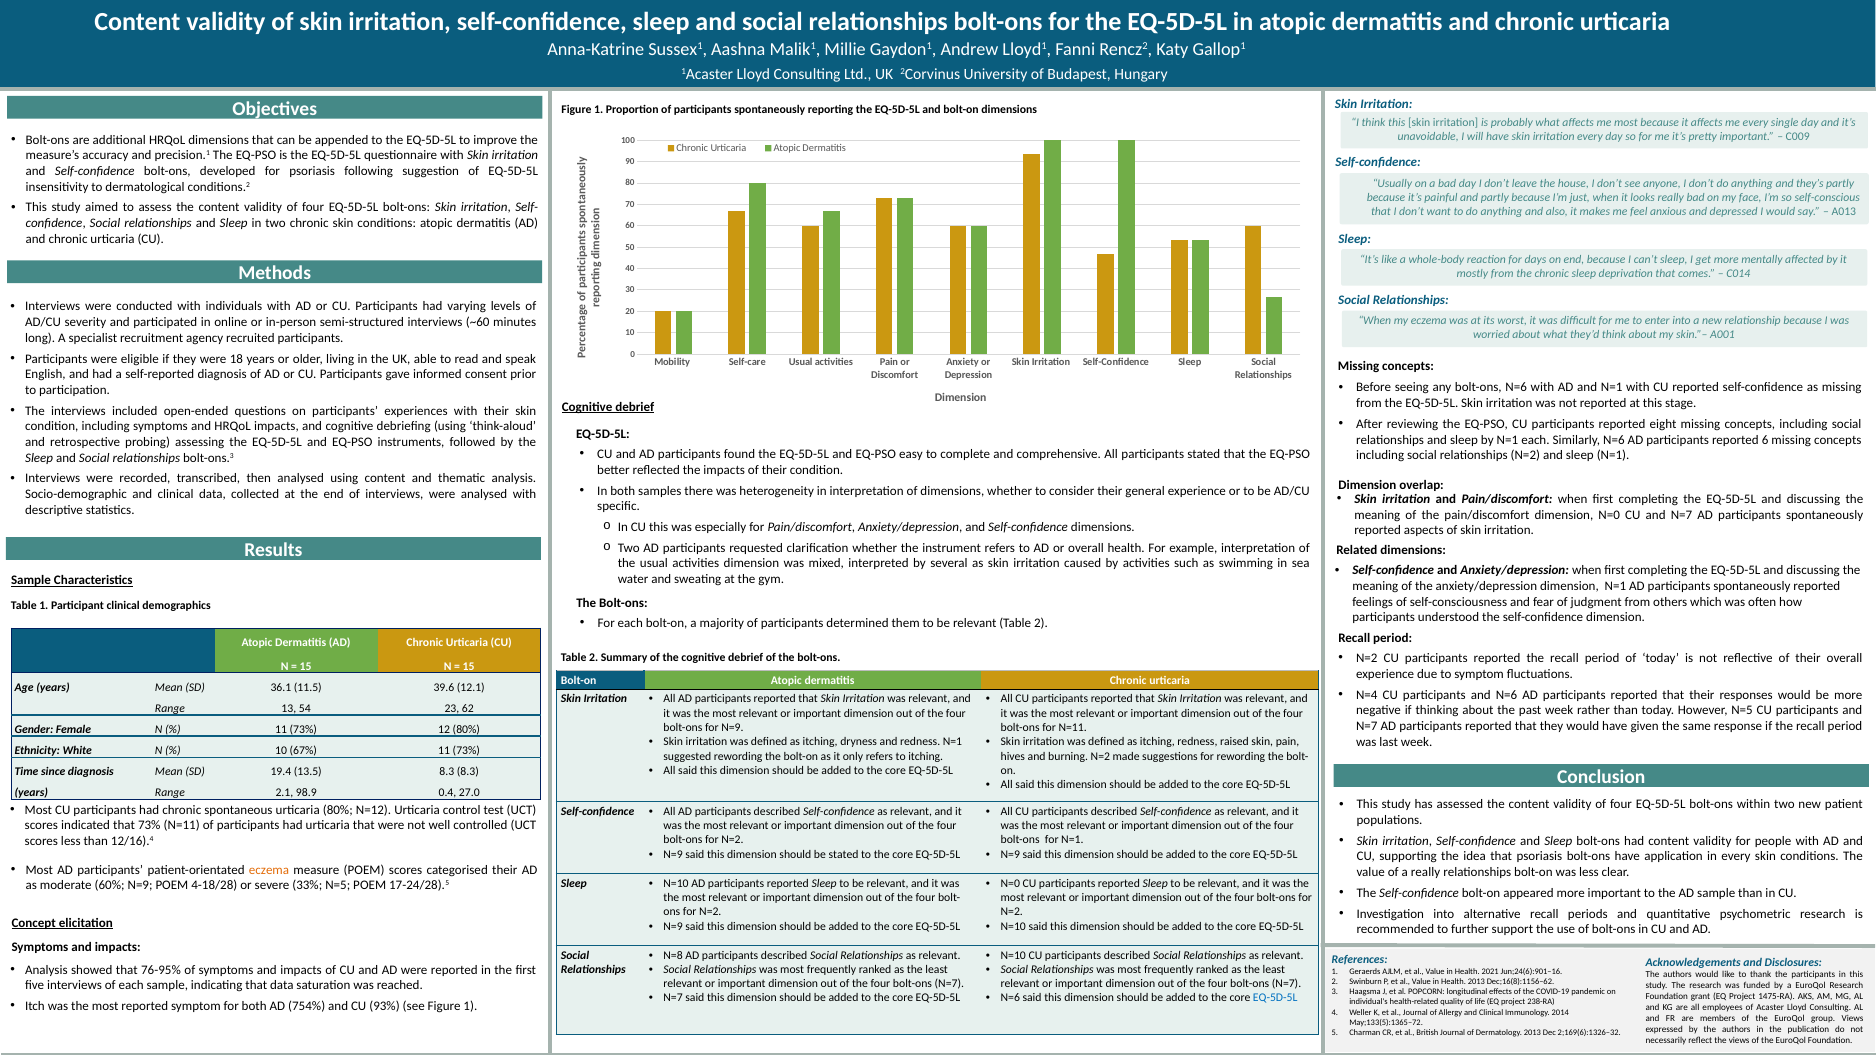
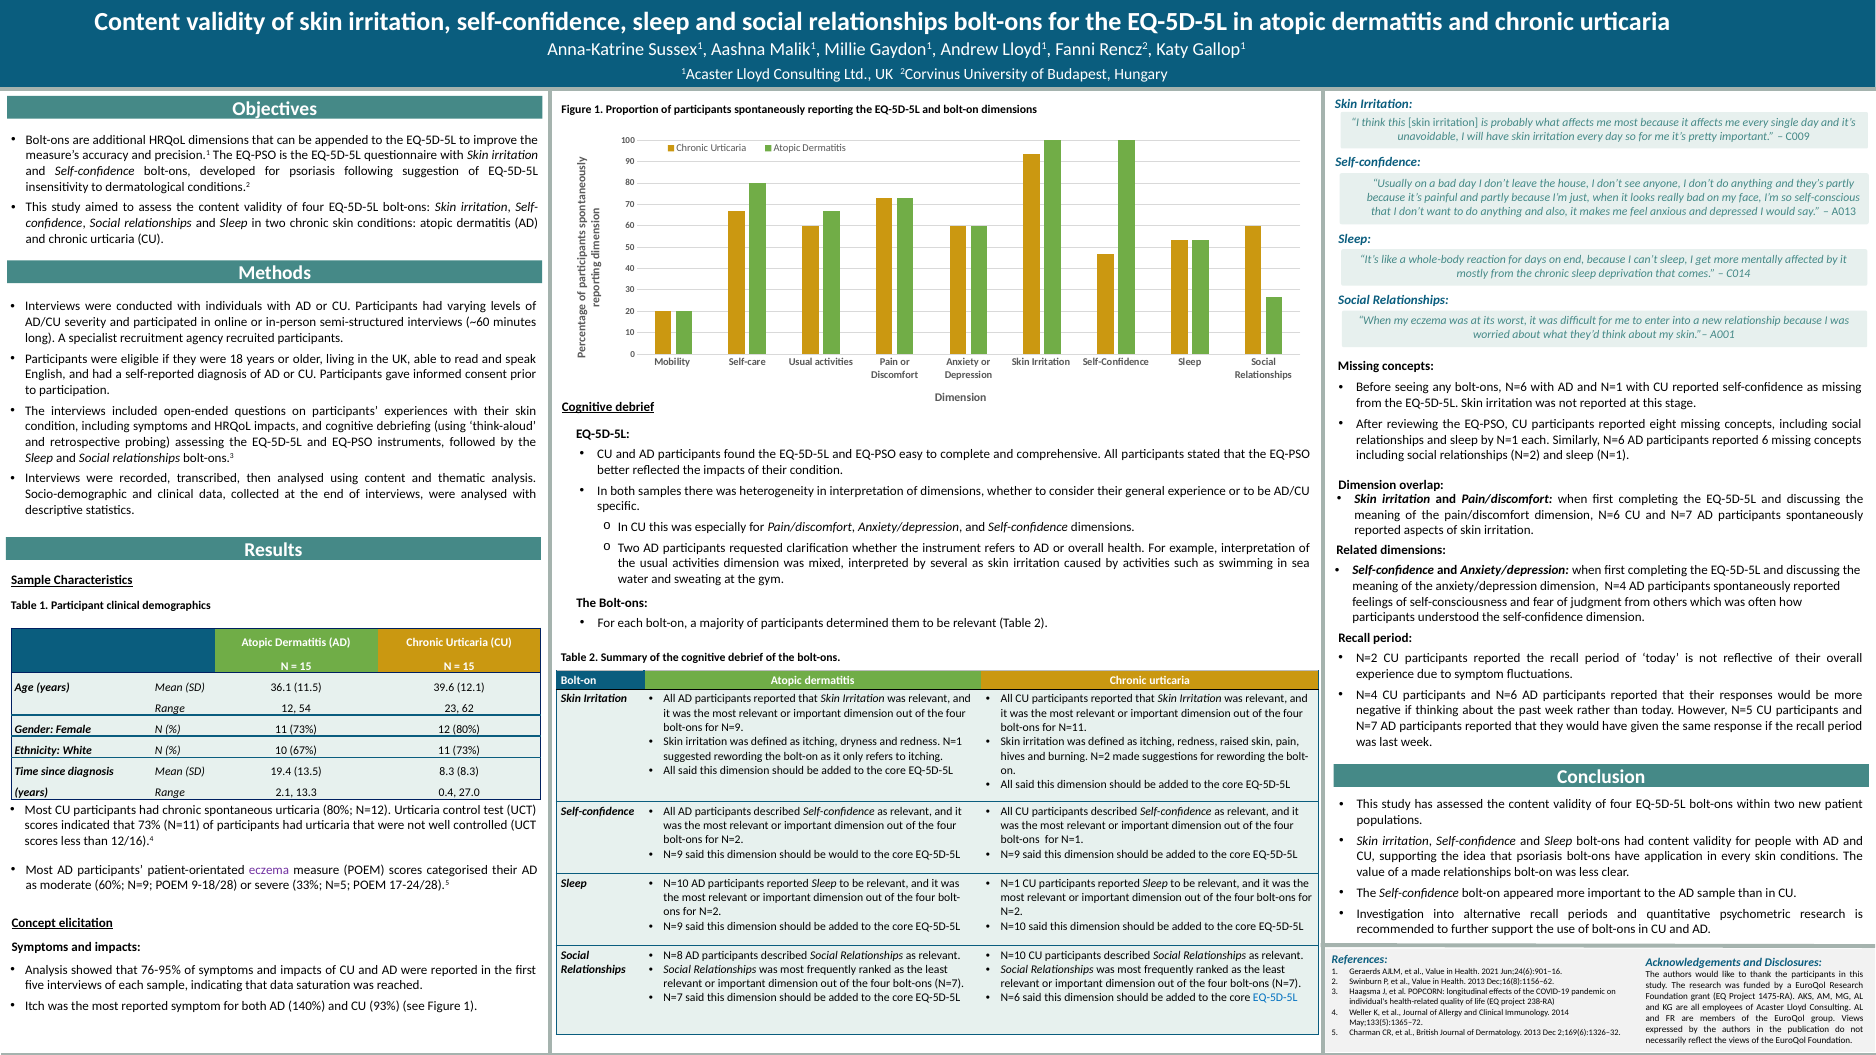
dimension N=0: N=0 -> N=6
dimension N=1: N=1 -> N=4
Range 13: 13 -> 12
98.9: 98.9 -> 13.3
be stated: stated -> would
eczema at (269, 870) colour: orange -> purple
a really: really -> made
N=0 at (1010, 883): N=0 -> N=1
4-18/28: 4-18/28 -> 9-18/28
754%: 754% -> 140%
